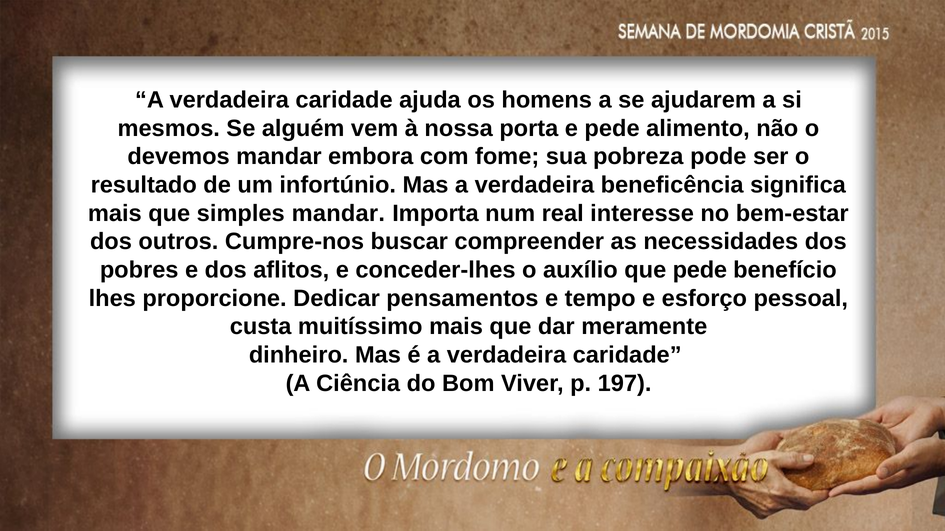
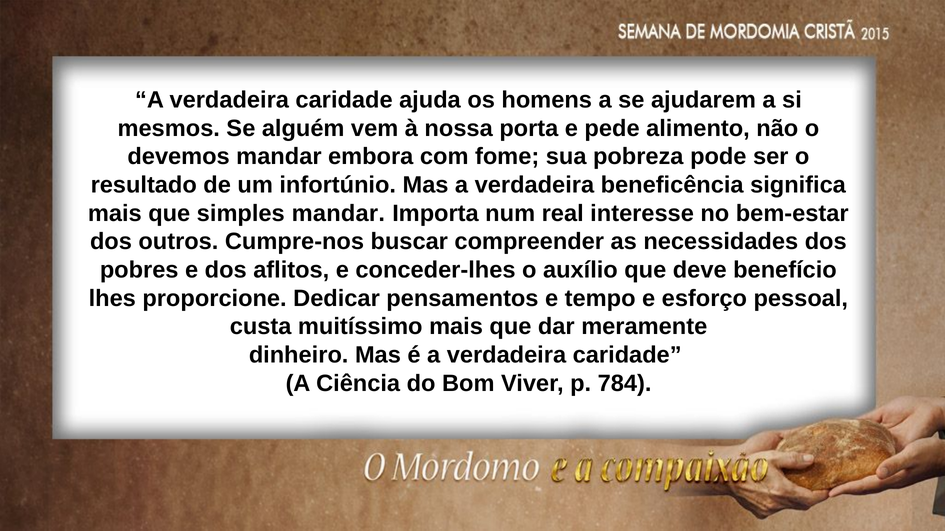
que pede: pede -> deve
197: 197 -> 784
